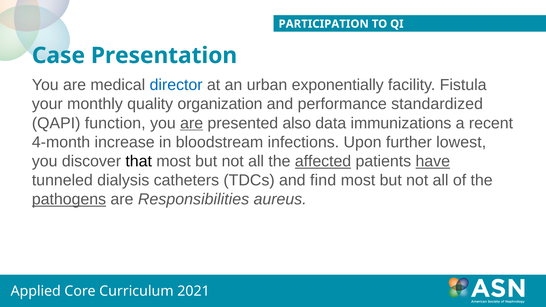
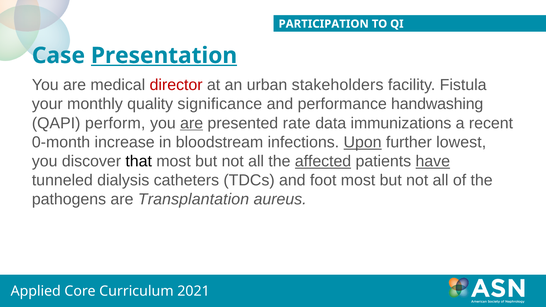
Presentation underline: none -> present
director colour: blue -> red
exponentially: exponentially -> stakeholders
organization: organization -> significance
standardized: standardized -> handwashing
function: function -> perform
also: also -> rate
4-month: 4-month -> 0-month
Upon underline: none -> present
find: find -> foot
pathogens underline: present -> none
Responsibilities: Responsibilities -> Transplantation
